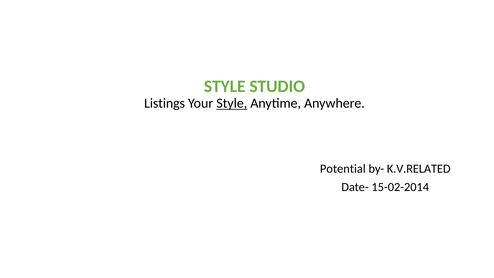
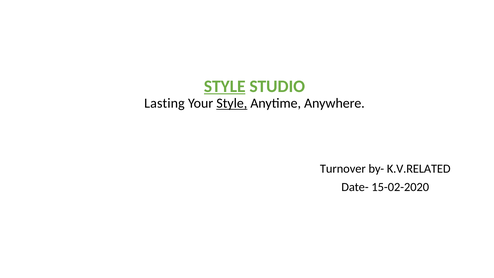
STYLE at (225, 86) underline: none -> present
Listings: Listings -> Lasting
Potential: Potential -> Turnover
15-02-2014: 15-02-2014 -> 15-02-2020
